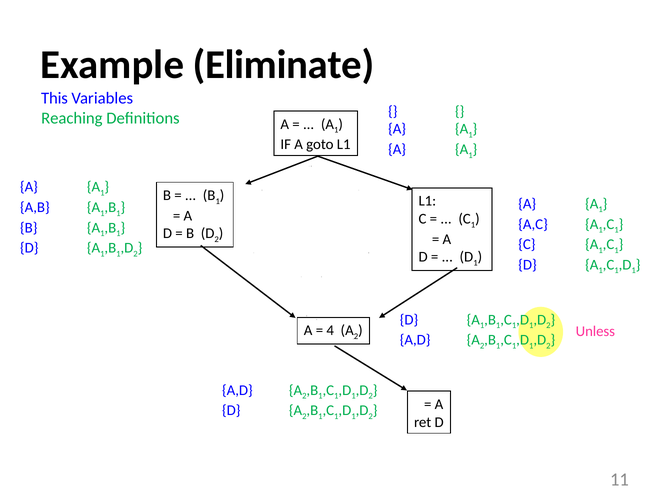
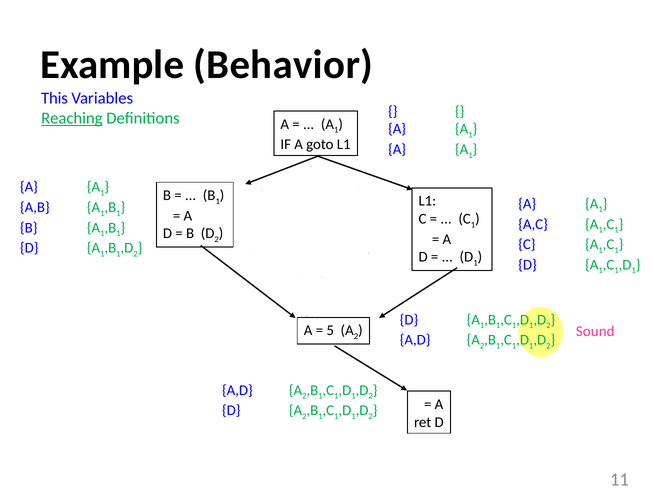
Eliminate: Eliminate -> Behavior
Reaching underline: none -> present
4: 4 -> 5
Unless: Unless -> Sound
